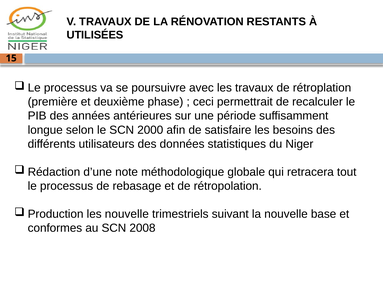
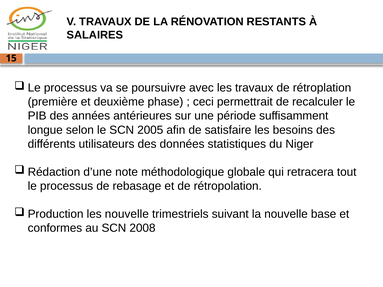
UTILISÉES: UTILISÉES -> SALAIRES
2000: 2000 -> 2005
